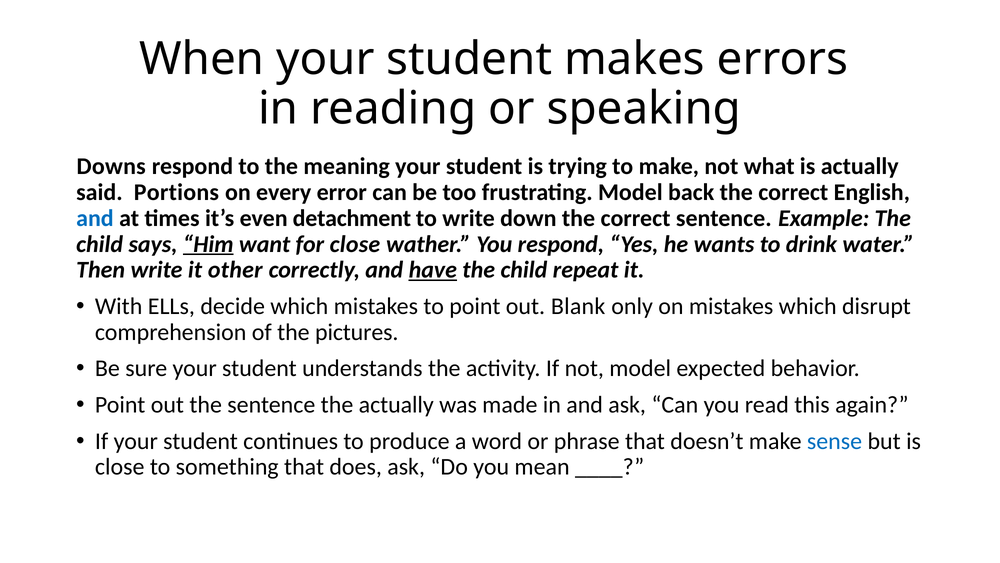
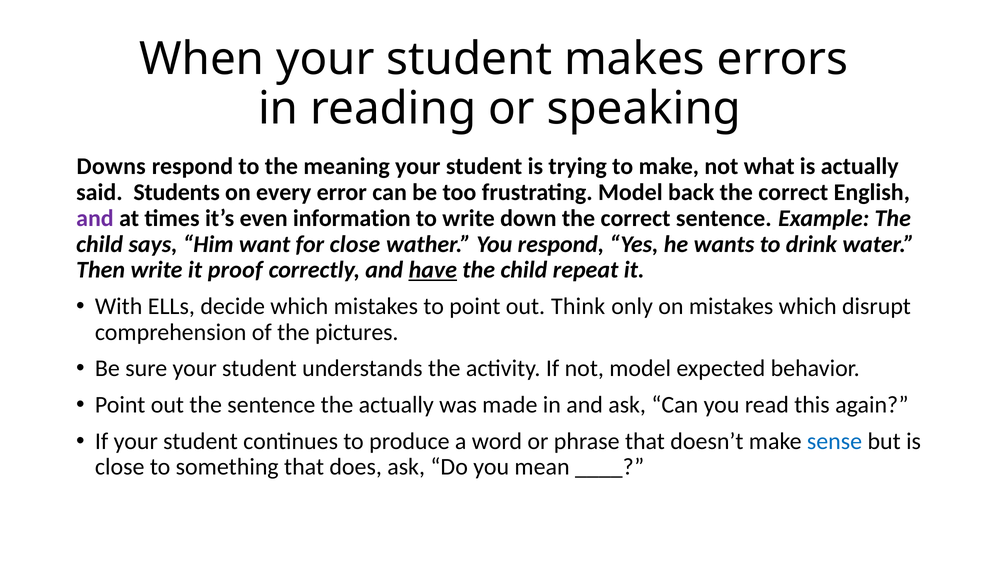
Portions: Portions -> Students
and at (95, 218) colour: blue -> purple
detachment: detachment -> information
Him underline: present -> none
other: other -> proof
Blank: Blank -> Think
